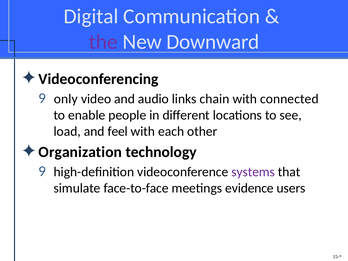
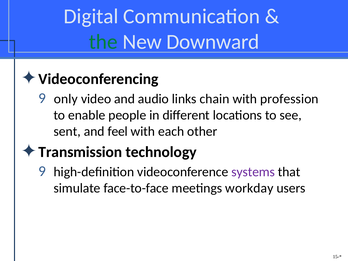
the colour: purple -> green
connected: connected -> profession
load: load -> sent
Organization: Organization -> Transmission
evidence: evidence -> workday
